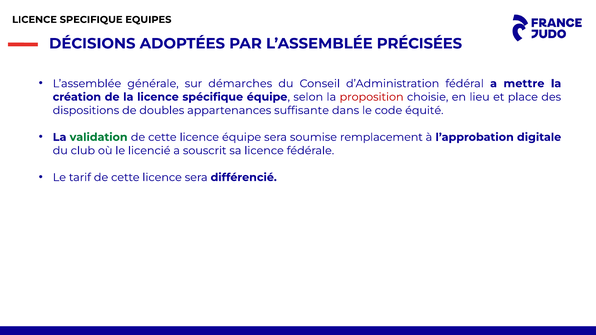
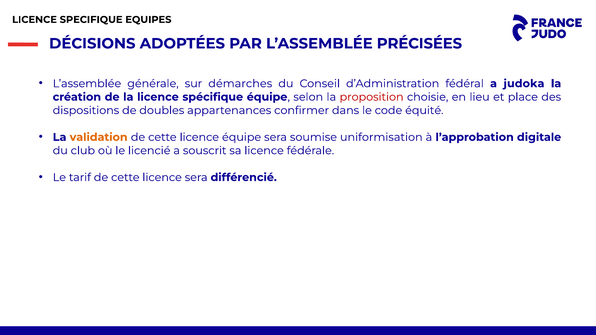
mettre: mettre -> judoka
suffisante: suffisante -> confirmer
validation colour: green -> orange
remplacement: remplacement -> uniformisation
